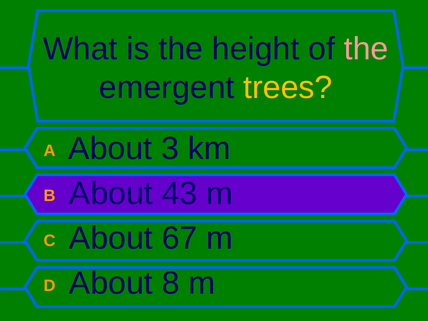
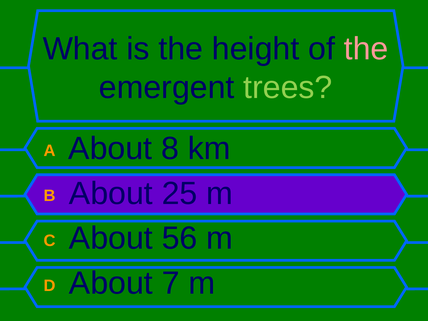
trees colour: yellow -> light green
3: 3 -> 8
43: 43 -> 25
67: 67 -> 56
8: 8 -> 7
